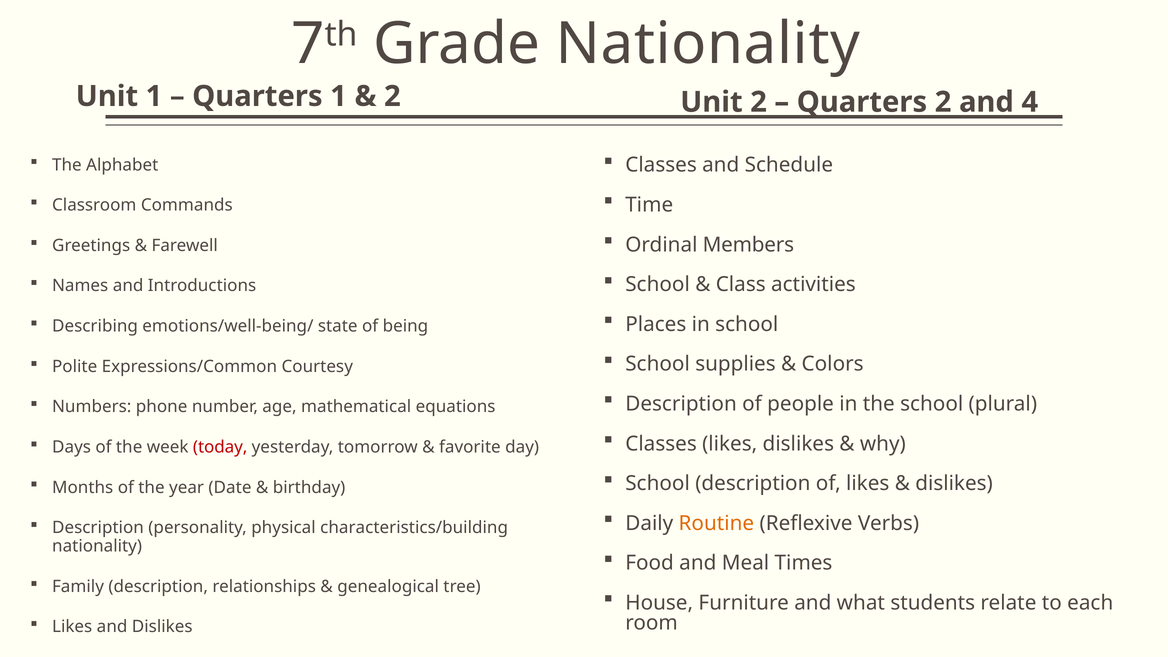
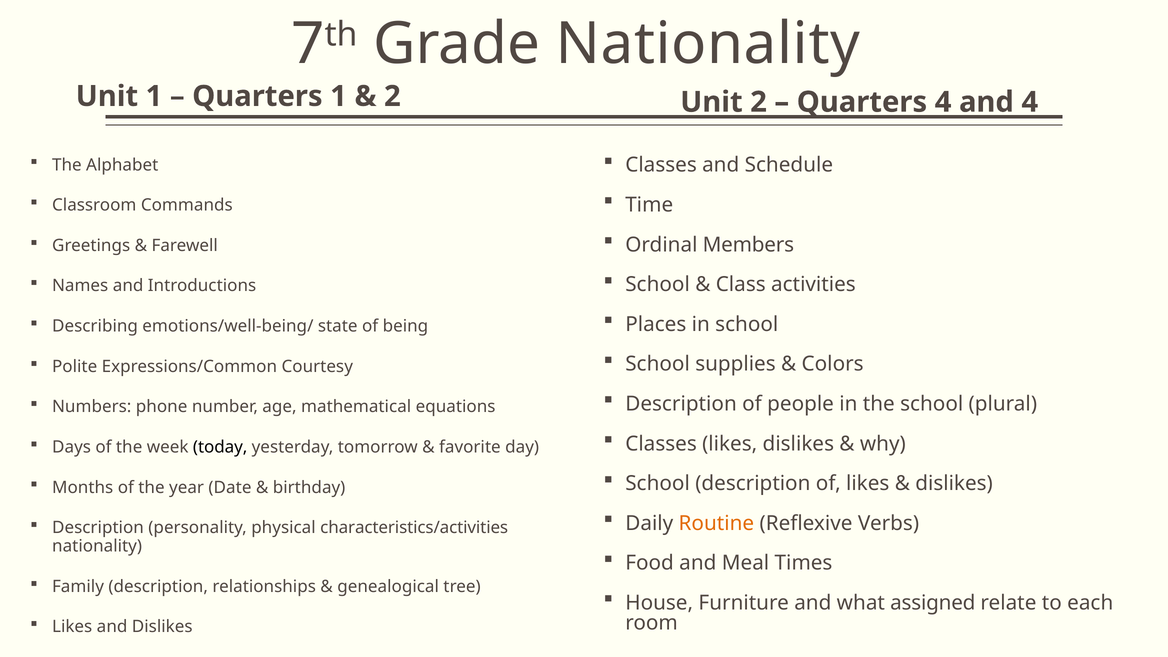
Quarters 2: 2 -> 4
today colour: red -> black
characteristics/building: characteristics/building -> characteristics/activities
students: students -> assigned
